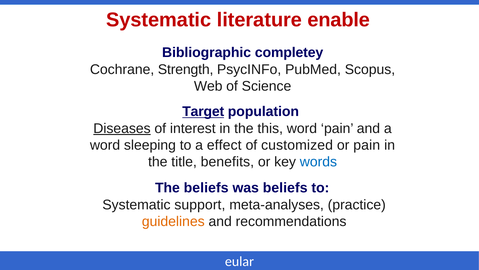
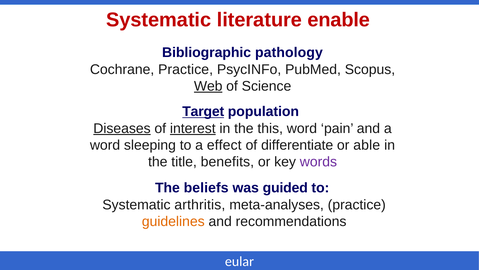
completey: completey -> pathology
Cochrane Strength: Strength -> Practice
Web underline: none -> present
interest underline: none -> present
customized: customized -> differentiate
or pain: pain -> able
words colour: blue -> purple
was beliefs: beliefs -> guided
support: support -> arthritis
